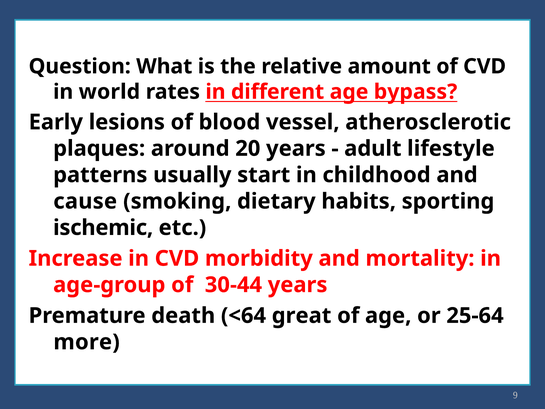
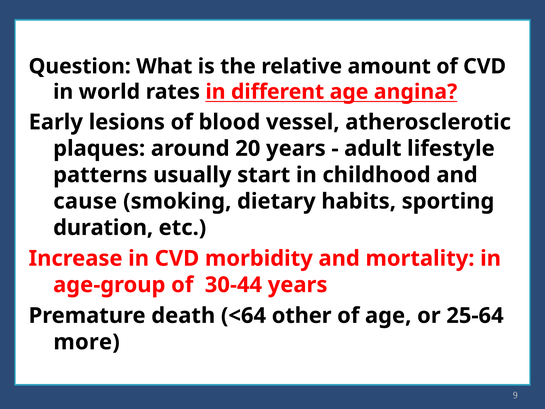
bypass: bypass -> angina
ischemic: ischemic -> duration
great: great -> other
